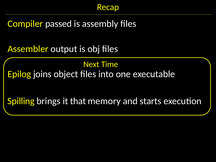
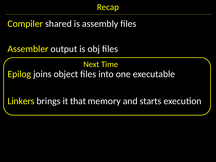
passed: passed -> shared
Spilling: Spilling -> Linkers
